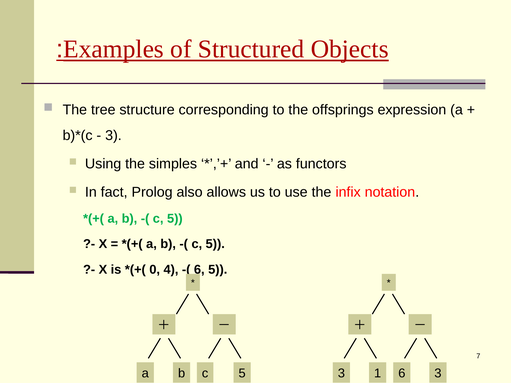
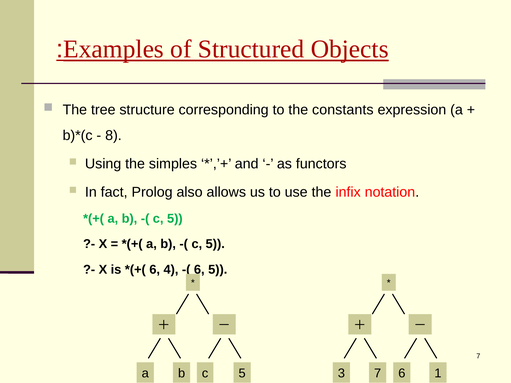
offsprings: offsprings -> constants
3 at (113, 136): 3 -> 8
0 at (155, 270): 0 -> 6
3 1: 1 -> 7
6 3: 3 -> 1
